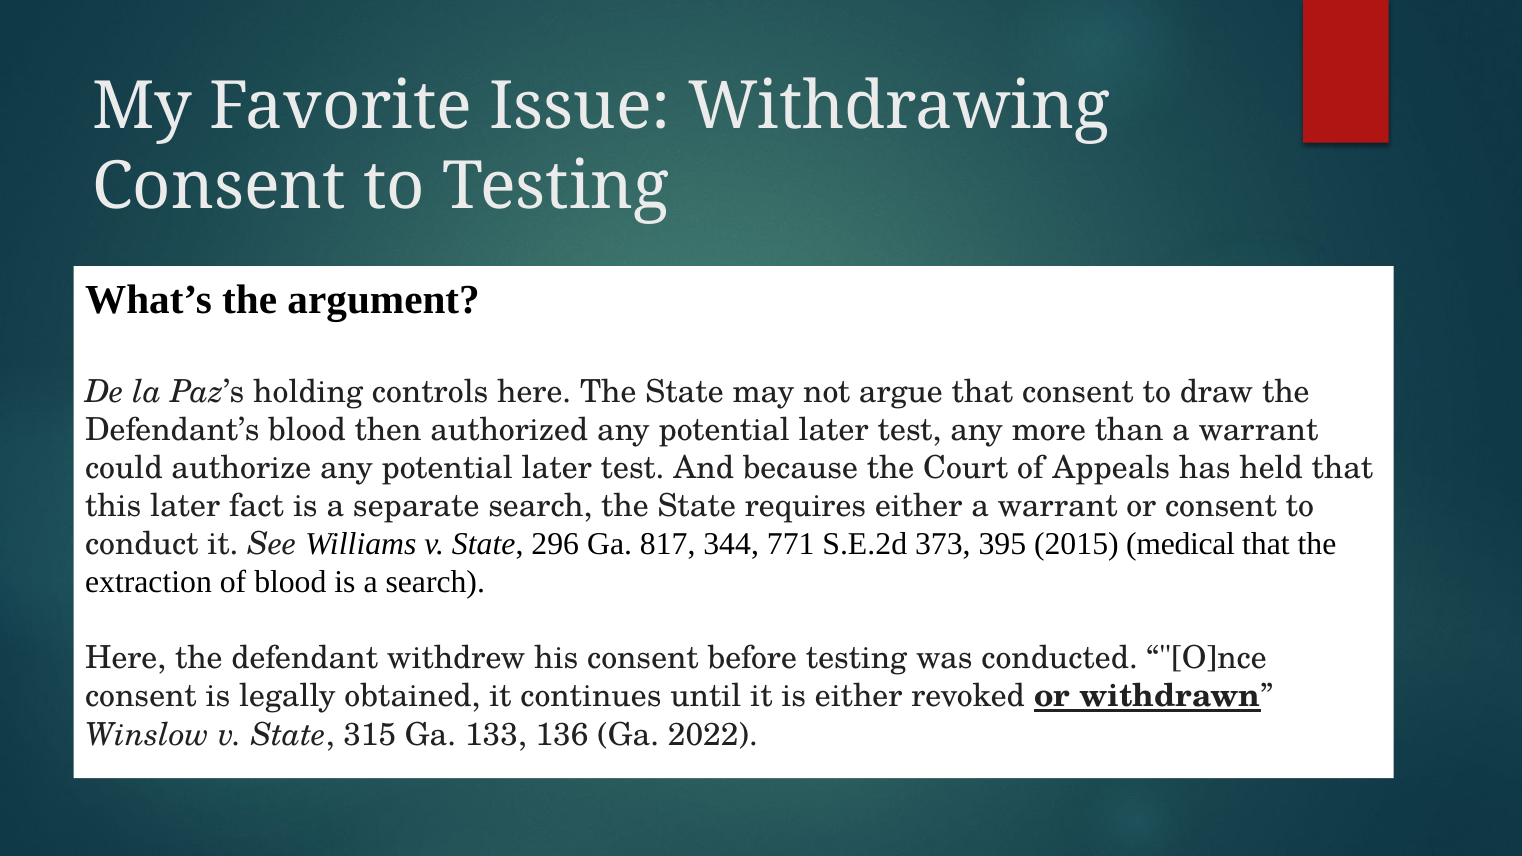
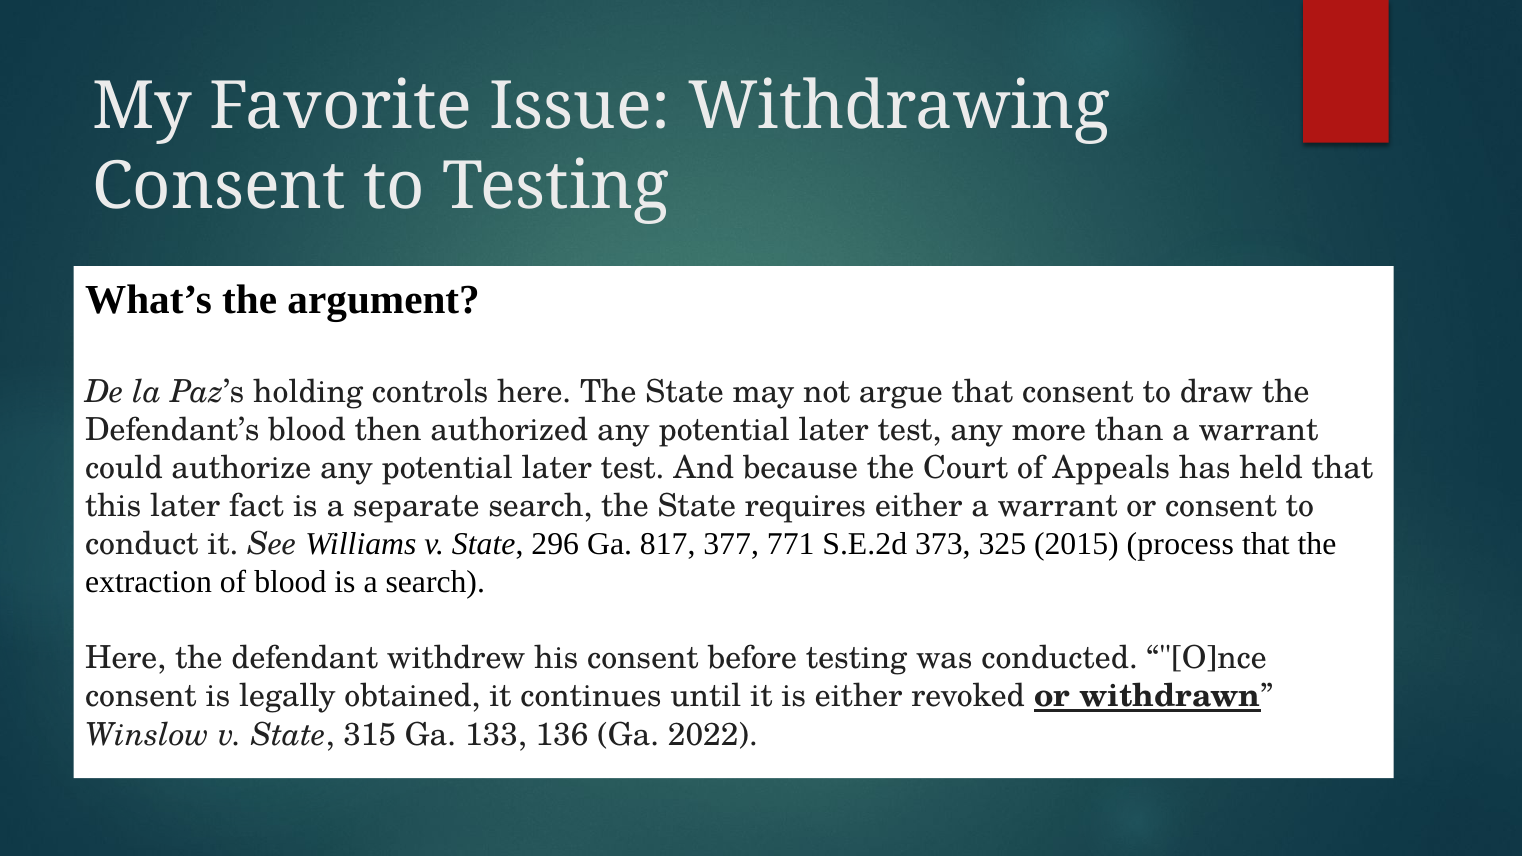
344: 344 -> 377
395: 395 -> 325
medical: medical -> process
